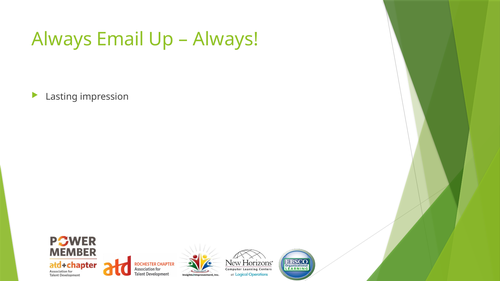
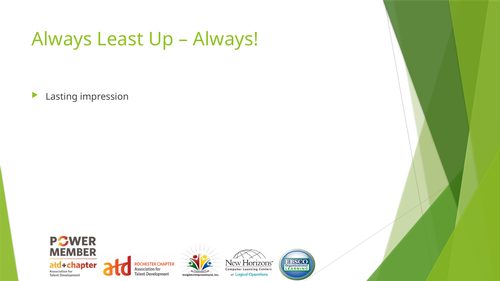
Email: Email -> Least
